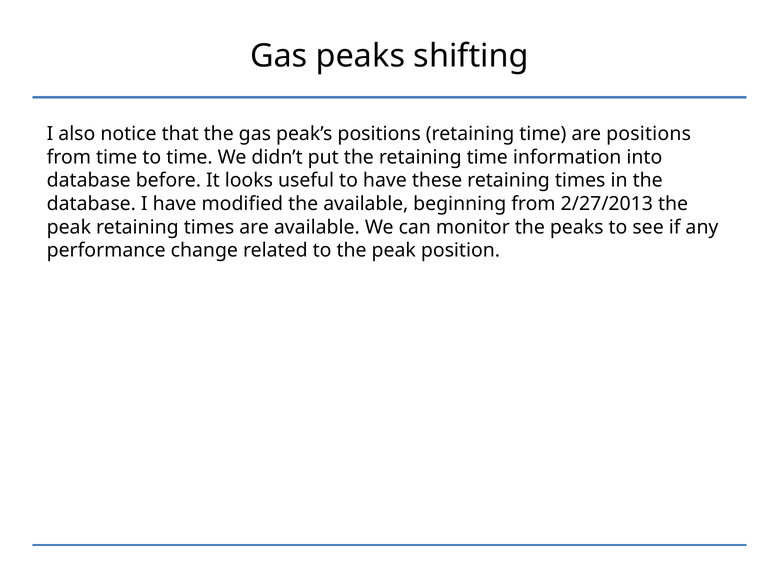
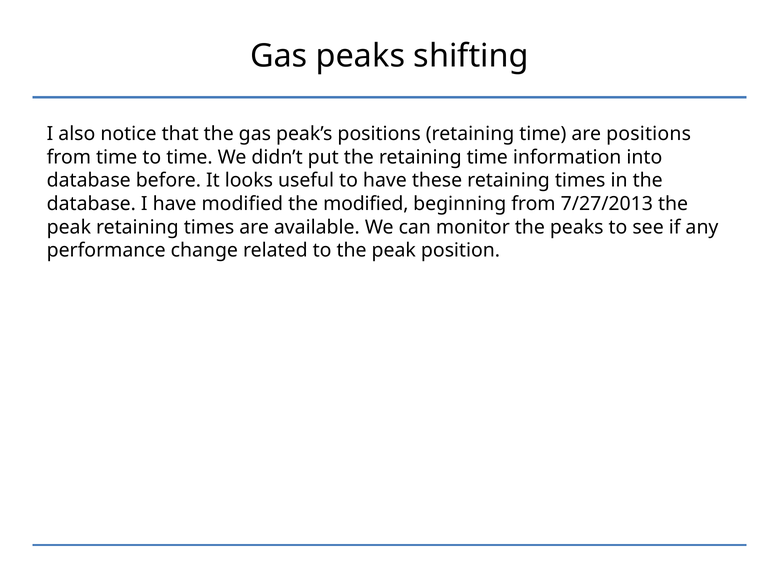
the available: available -> modified
2/27/2013: 2/27/2013 -> 7/27/2013
